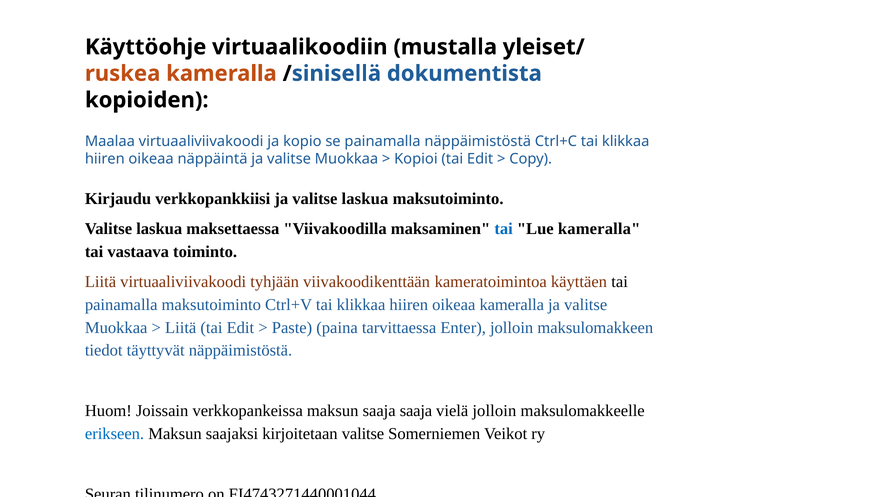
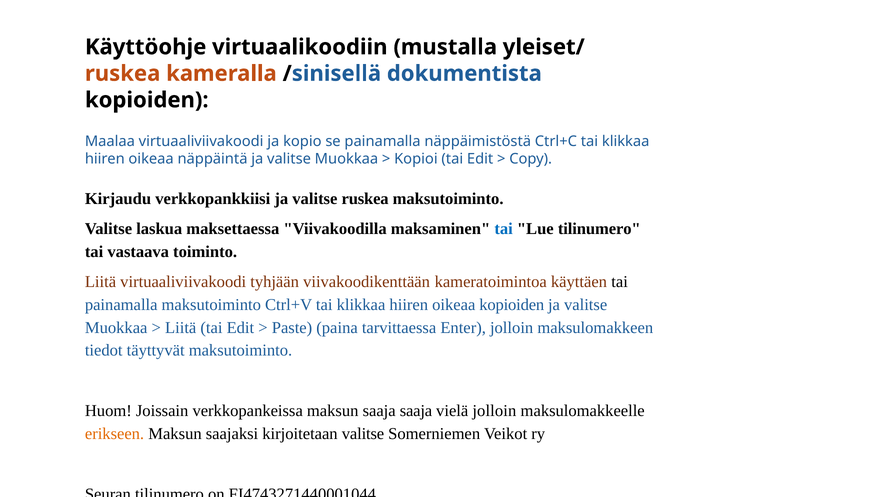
ja valitse laskua: laskua -> ruskea
Lue kameralla: kameralla -> tilinumero
oikeaa kameralla: kameralla -> kopioiden
täyttyvät näppäimistöstä: näppäimistöstä -> maksutoiminto
erikseen colour: blue -> orange
